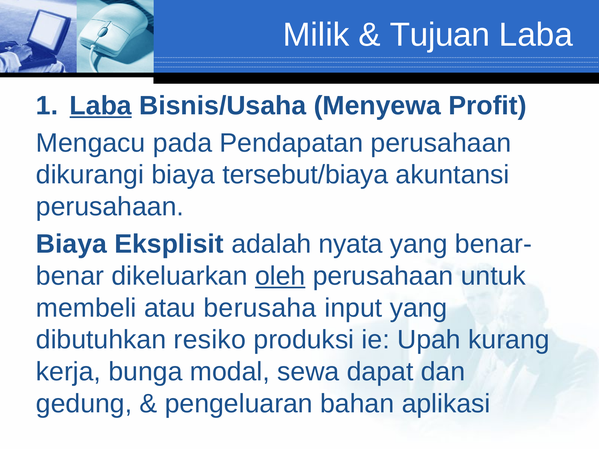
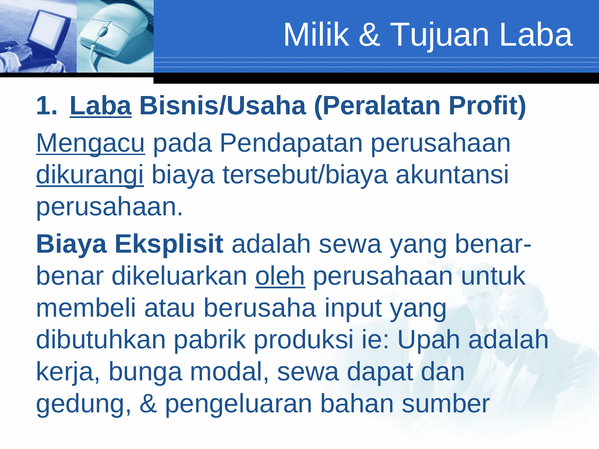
Menyewa: Menyewa -> Peralatan
Mengacu underline: none -> present
dikurangi underline: none -> present
adalah nyata: nyata -> sewa
resiko: resiko -> pabrik
Upah kurang: kurang -> adalah
aplikasi: aplikasi -> sumber
